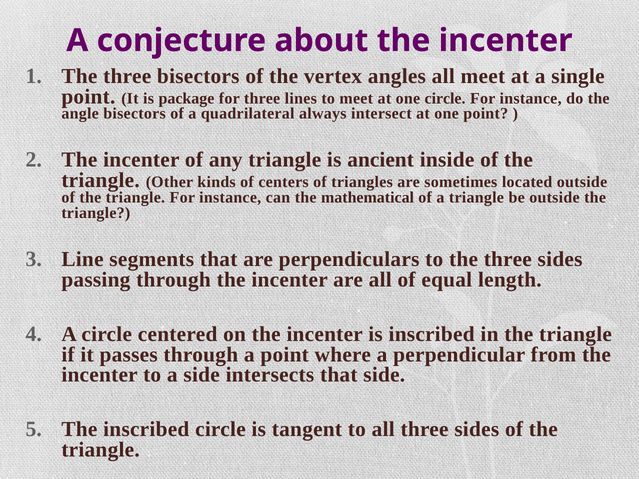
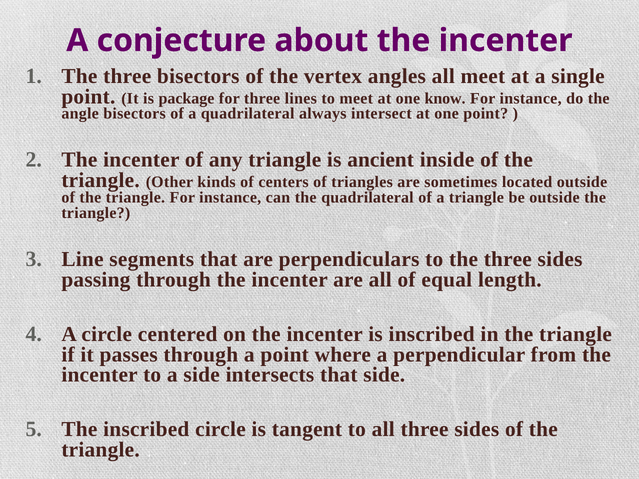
one circle: circle -> know
the mathematical: mathematical -> quadrilateral
